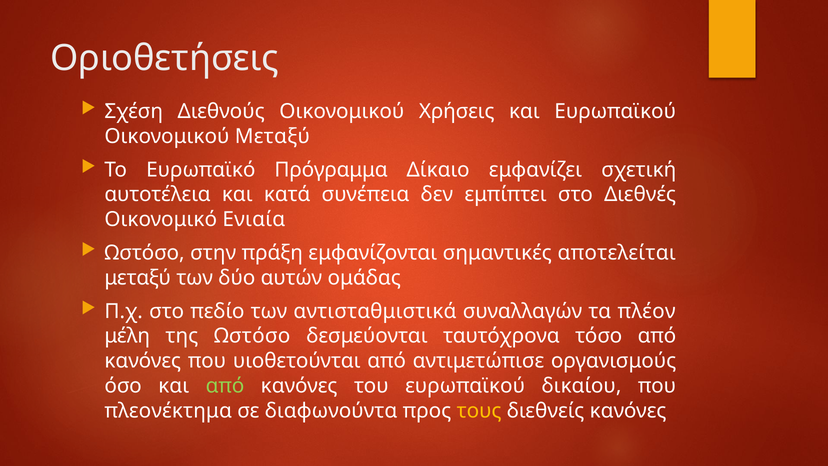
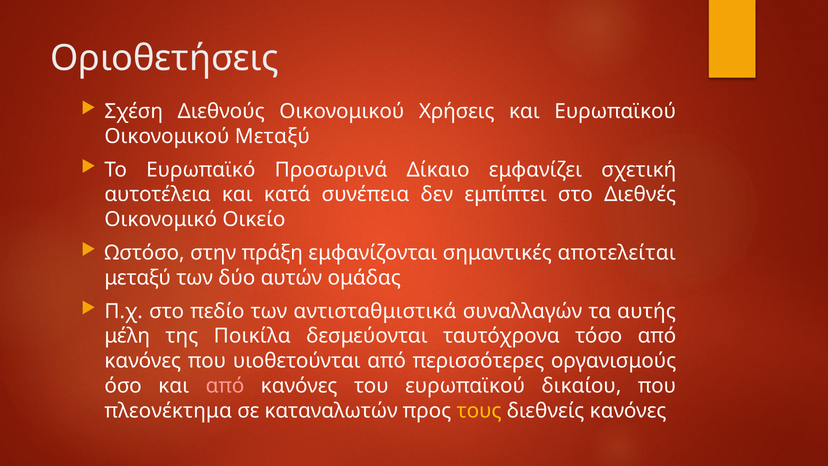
Πρόγραμμα: Πρόγραμμα -> Προσωρινά
Ενιαία: Ενιαία -> Οικείο
πλέον: πλέον -> αυτής
της Ωστόσο: Ωστόσο -> Ποικίλα
αντιμετώπισε: αντιμετώπισε -> περισσότερες
από at (225, 386) colour: light green -> pink
διαφωνούντα: διαφωνούντα -> καταναλωτών
